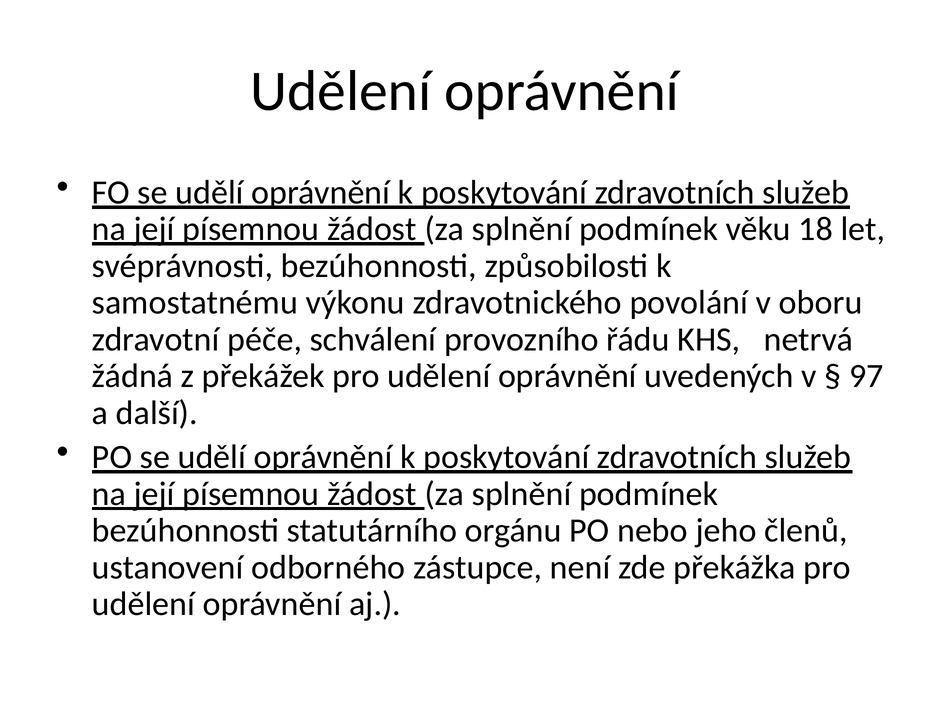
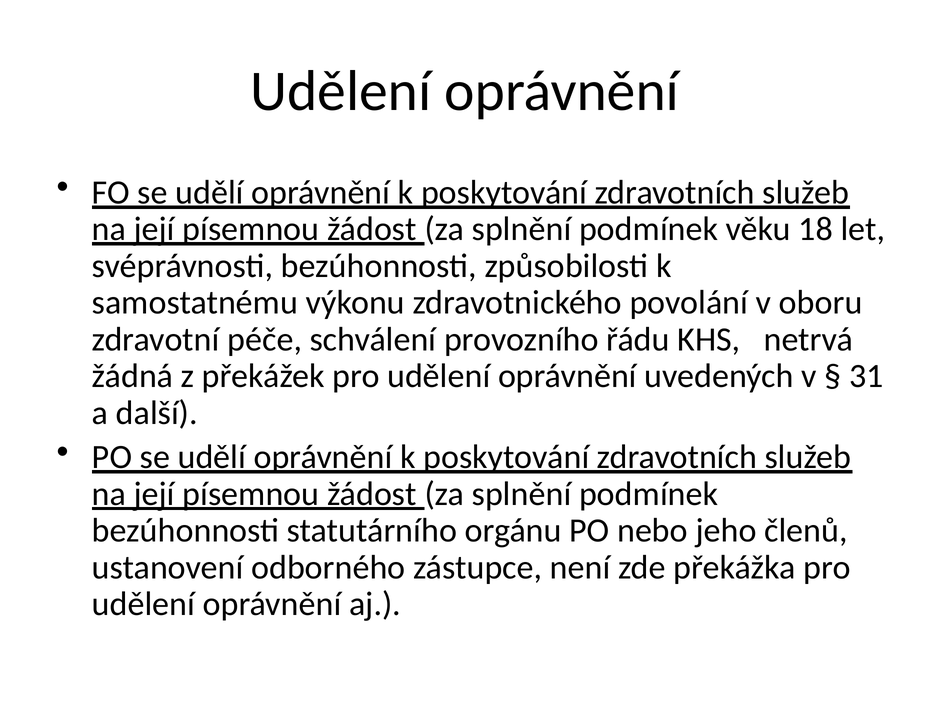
97: 97 -> 31
